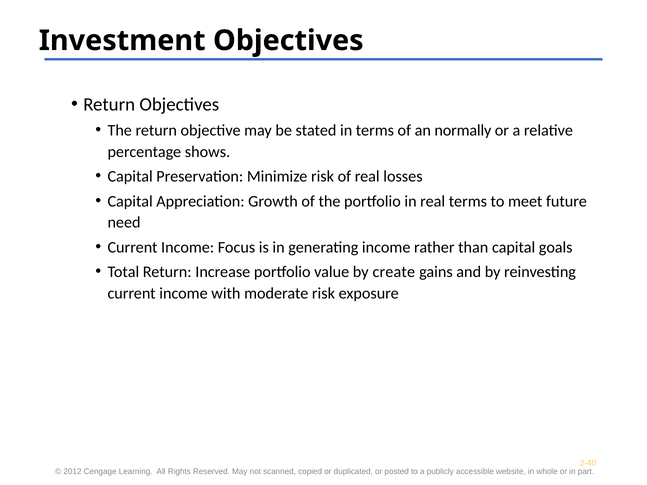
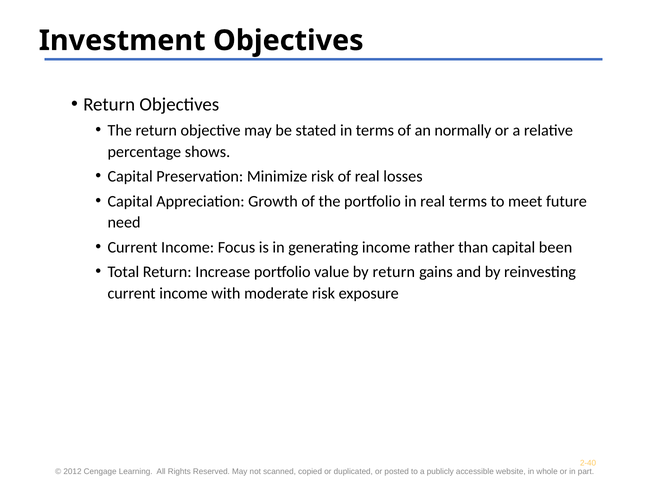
goals: goals -> been
by create: create -> return
